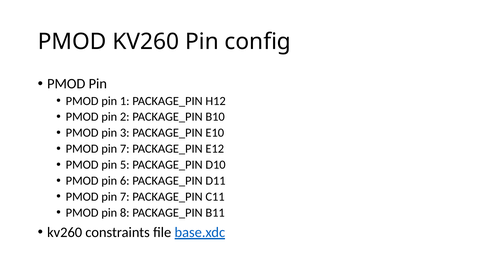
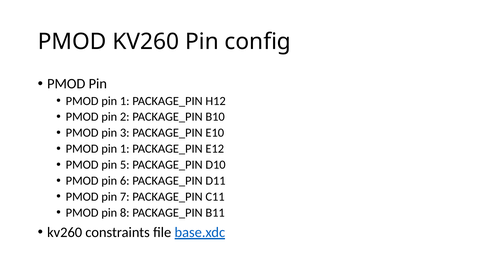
7 at (125, 149): 7 -> 1
